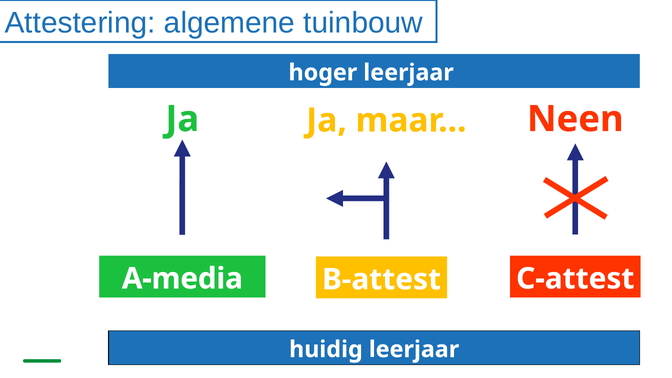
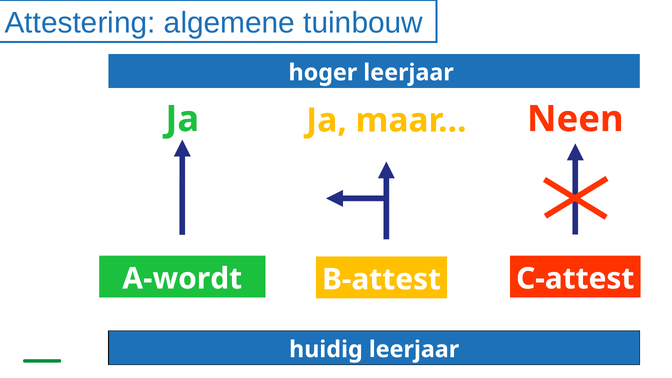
A-media: A-media -> A-wordt
